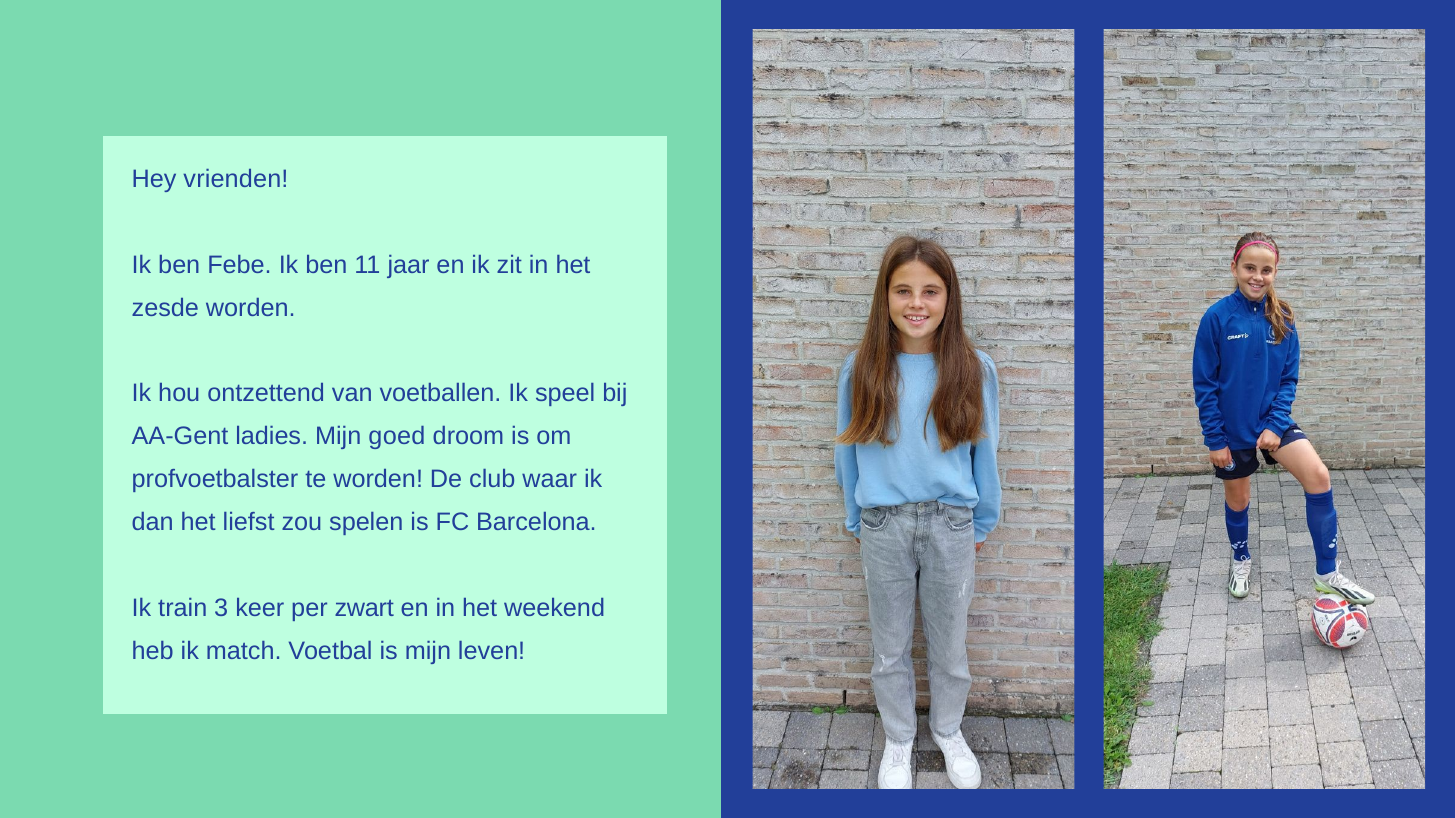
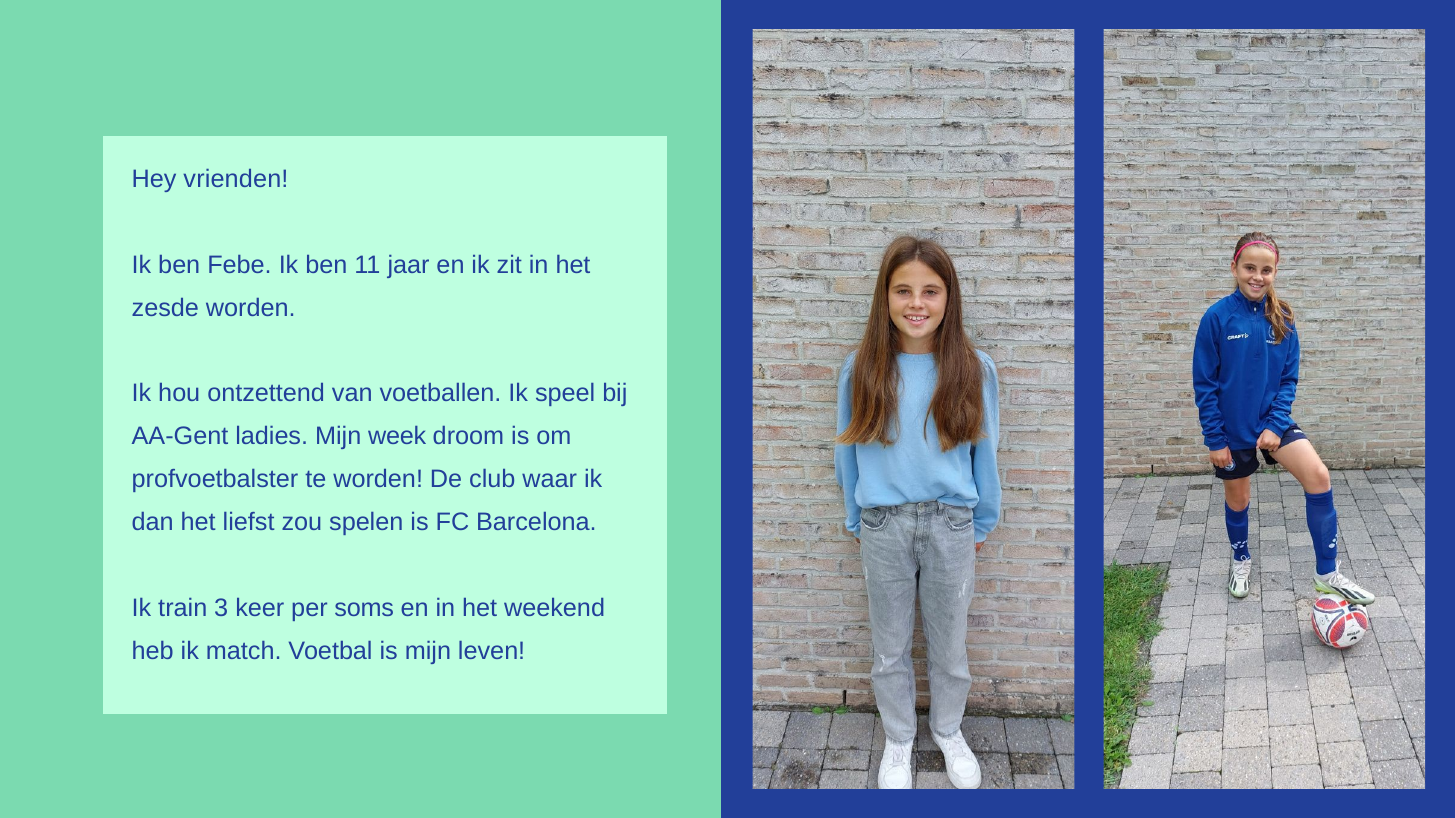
goed: goed -> week
zwart: zwart -> soms
